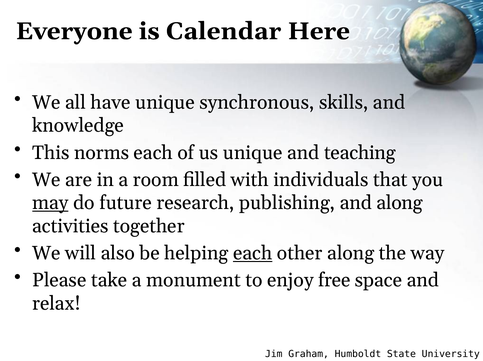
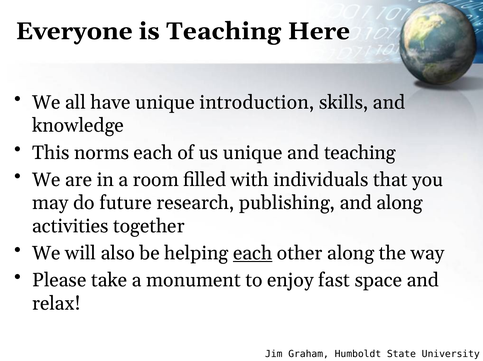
is Calendar: Calendar -> Teaching
synchronous: synchronous -> introduction
may underline: present -> none
free: free -> fast
